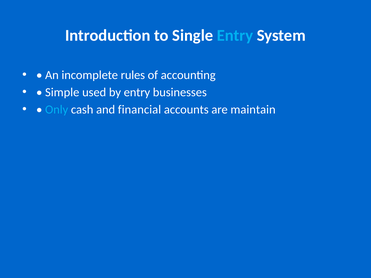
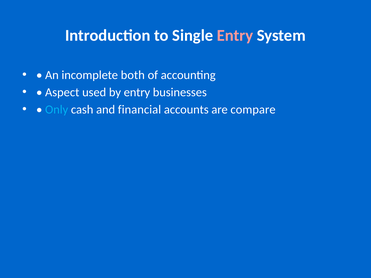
Entry at (235, 35) colour: light blue -> pink
rules: rules -> both
Simple: Simple -> Aspect
maintain: maintain -> compare
